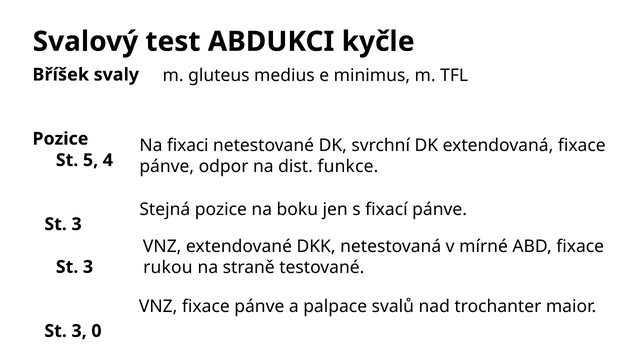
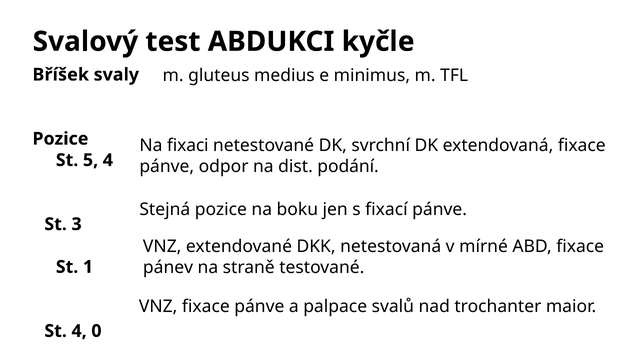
funkce: funkce -> podání
rukou: rukou -> pánev
3 at (88, 267): 3 -> 1
3 at (79, 331): 3 -> 4
